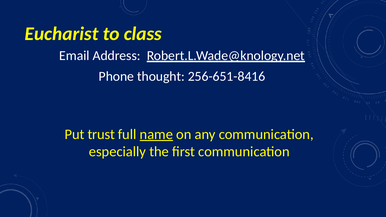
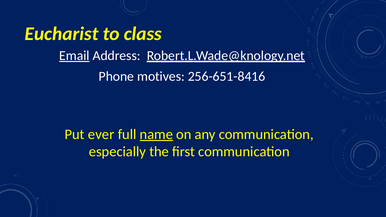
Email underline: none -> present
thought: thought -> motives
trust: trust -> ever
